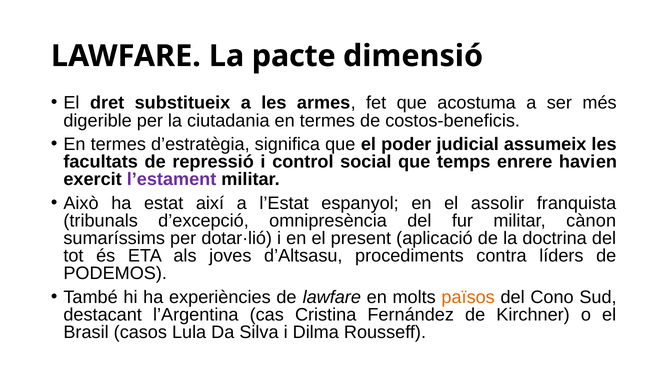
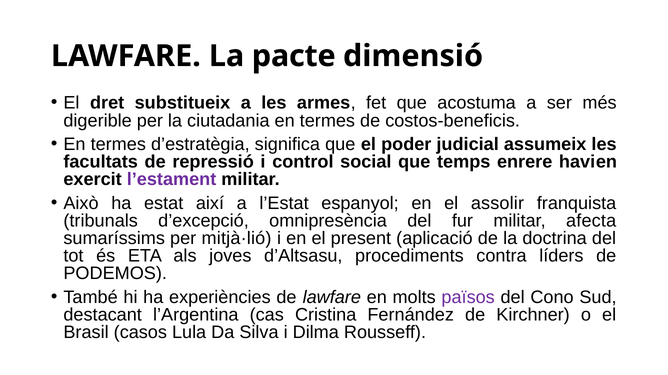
cànon: cànon -> afecta
dotar·lió: dotar·lió -> mitjà·lió
països colour: orange -> purple
